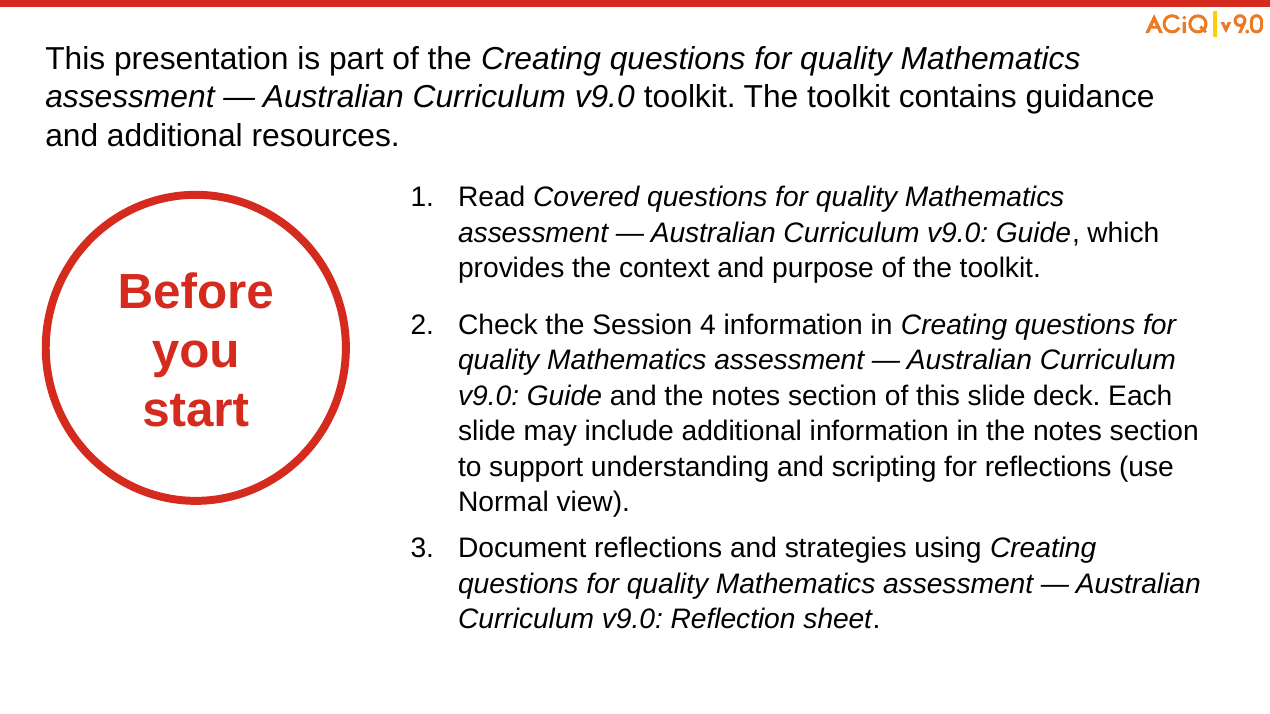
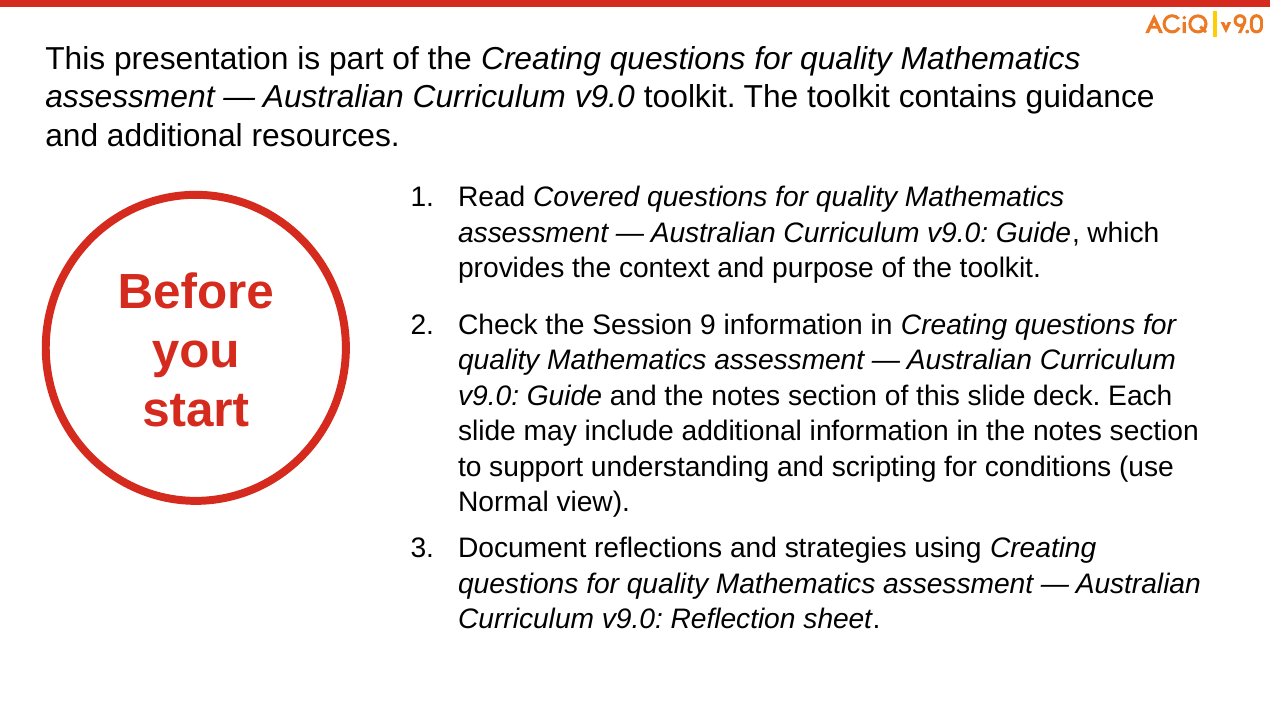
4: 4 -> 9
for reflections: reflections -> conditions
